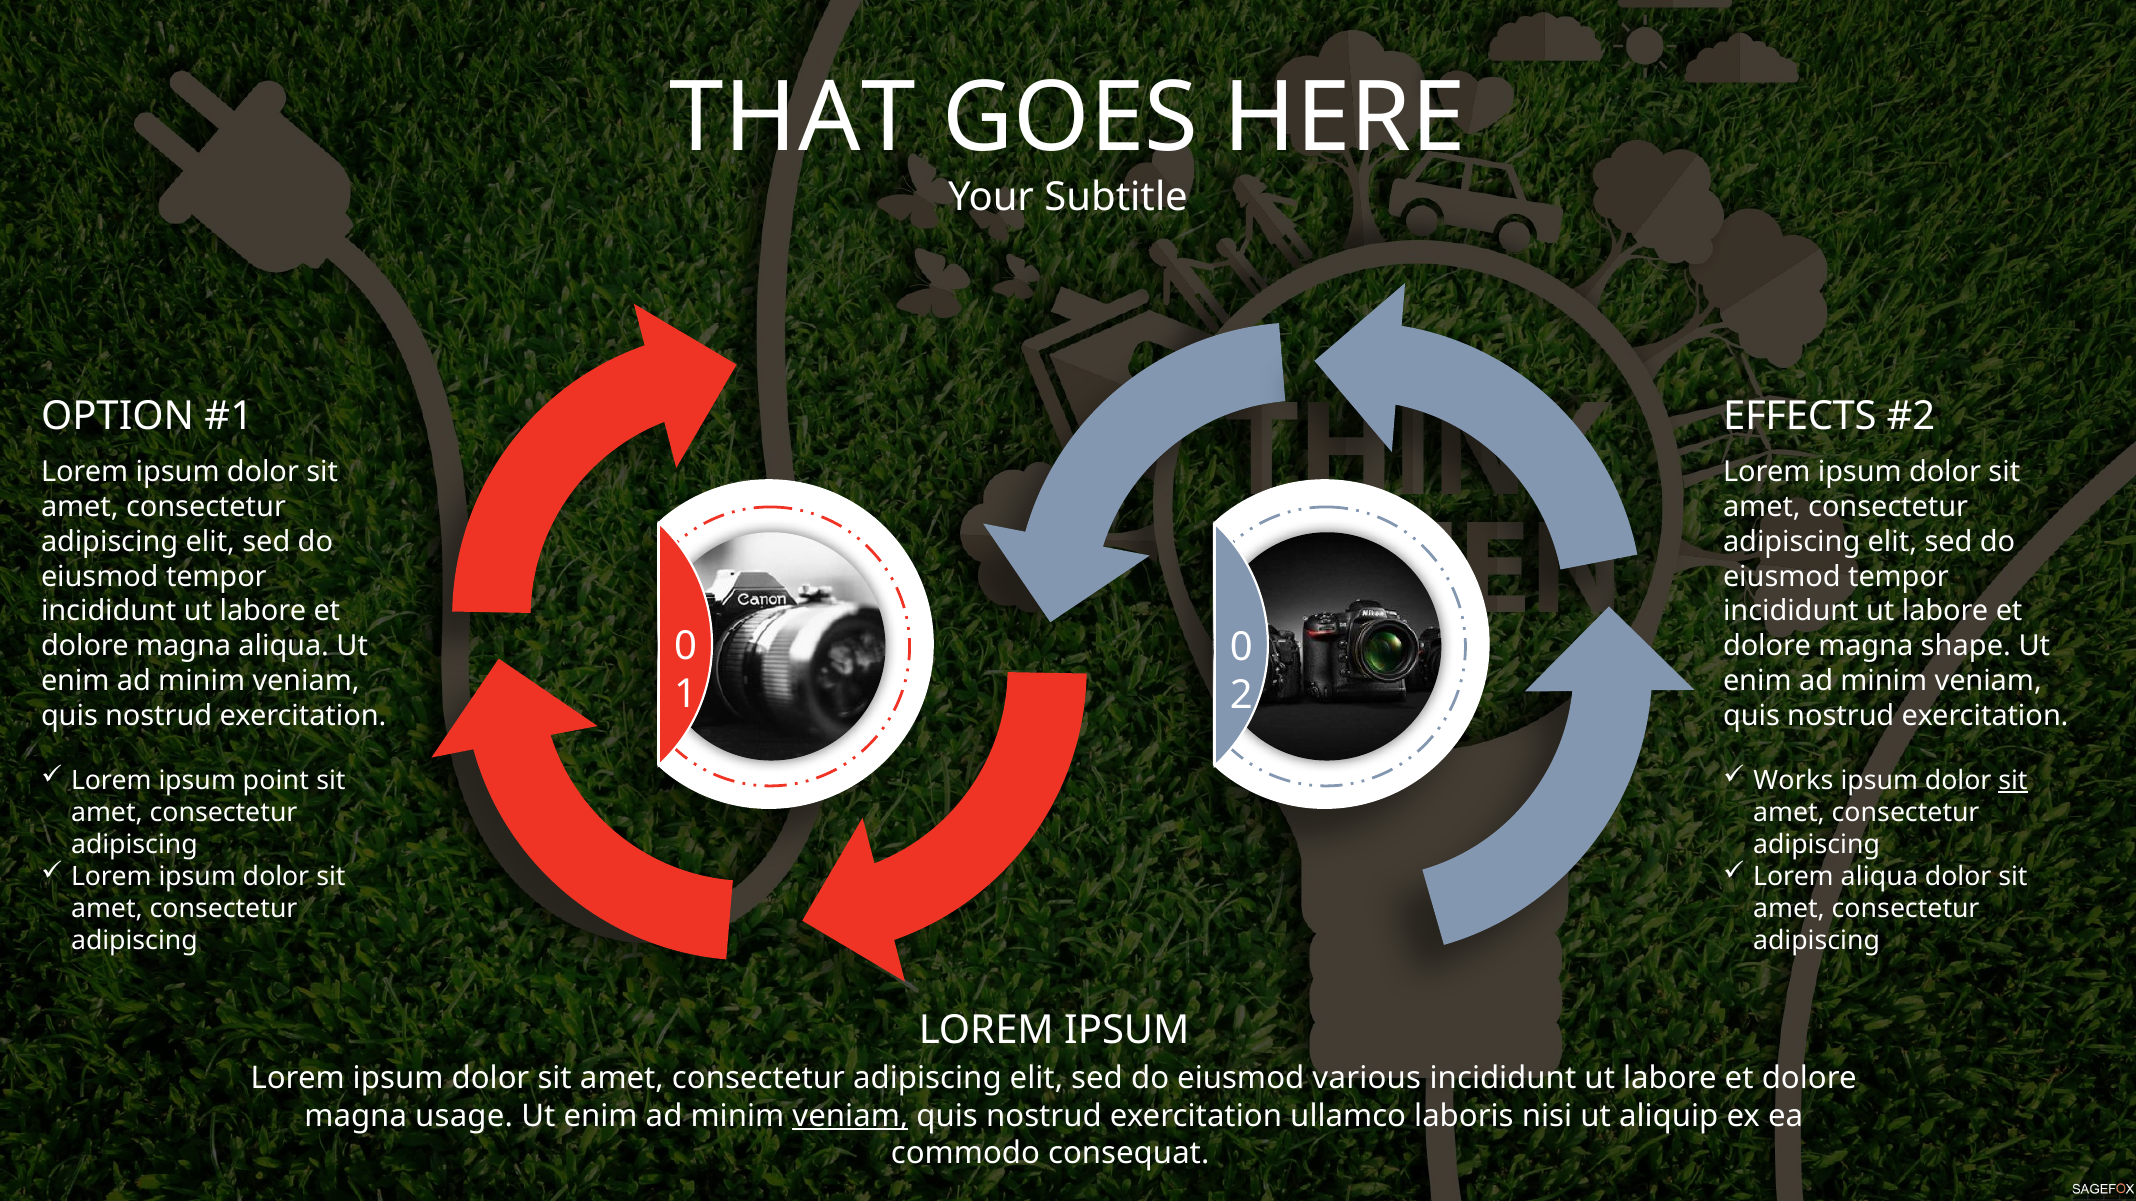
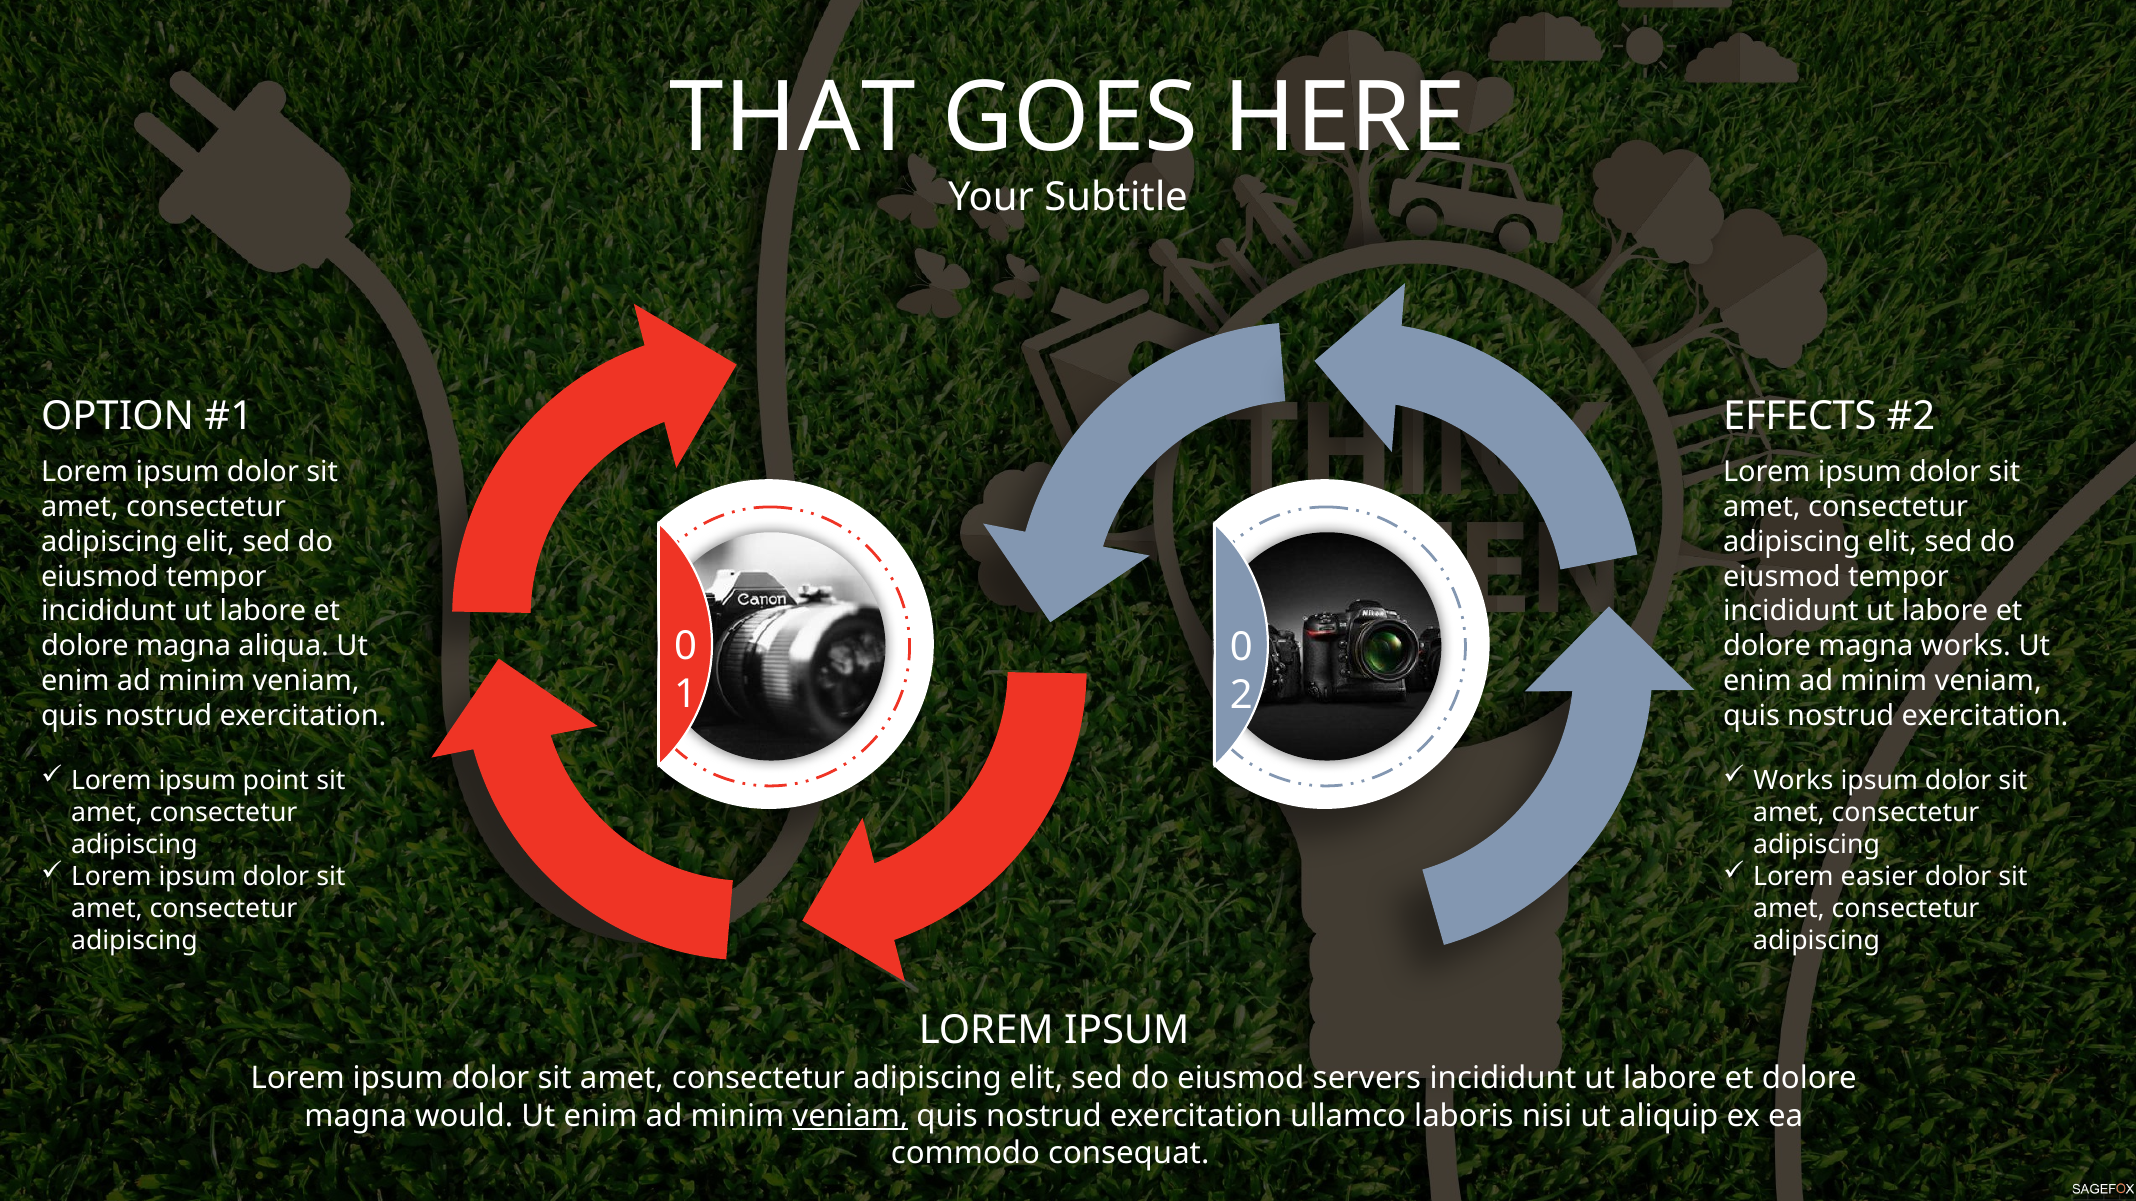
magna shape: shape -> works
sit at (2013, 781) underline: present -> none
Lorem aliqua: aliqua -> easier
various: various -> servers
usage: usage -> would
